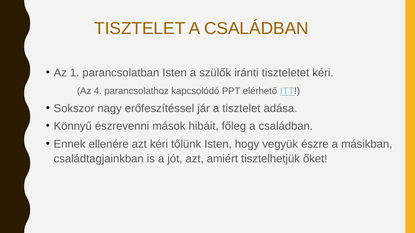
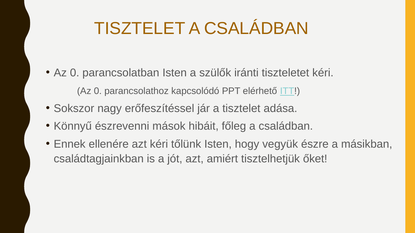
1 at (75, 73): 1 -> 0
4 at (98, 91): 4 -> 0
